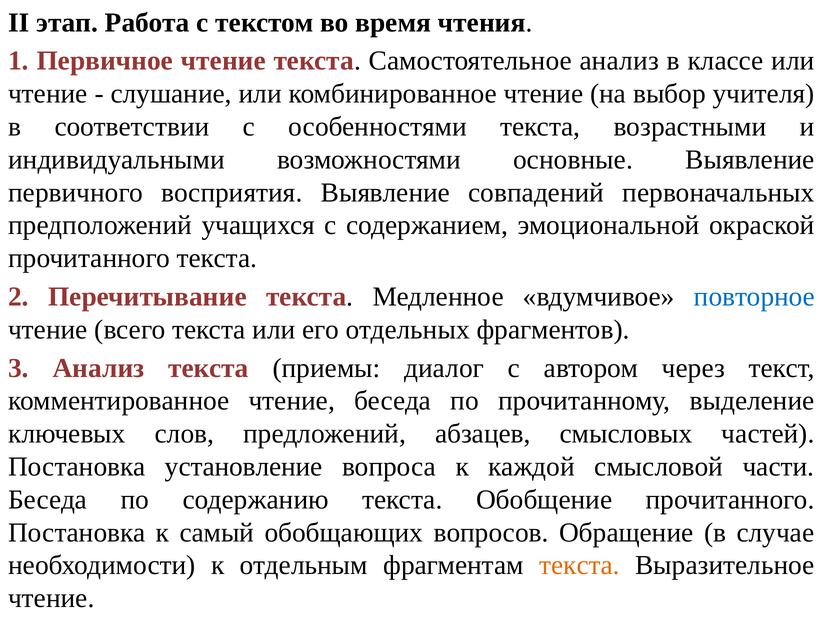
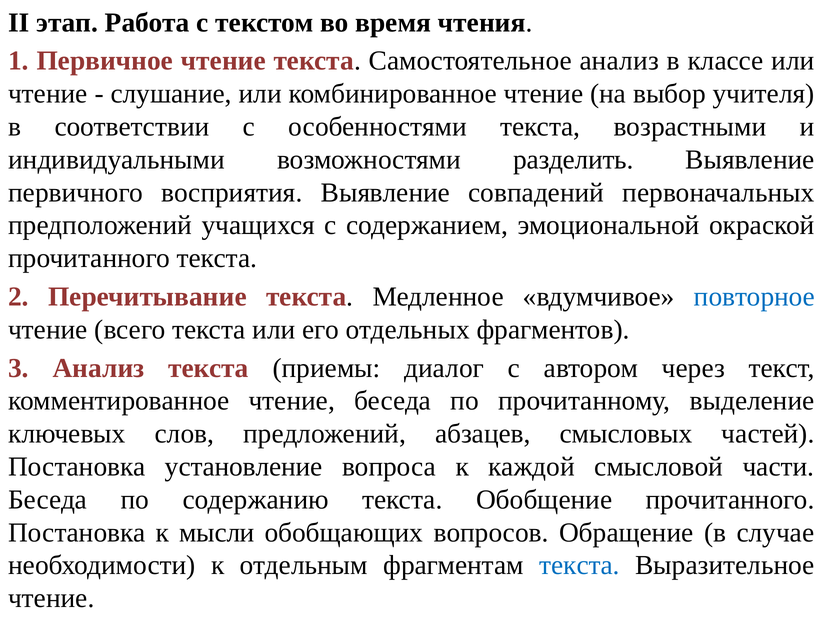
основные: основные -> разделить
самый: самый -> мысли
текста at (579, 566) colour: orange -> blue
